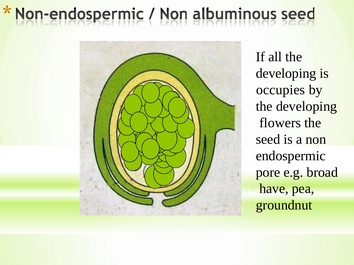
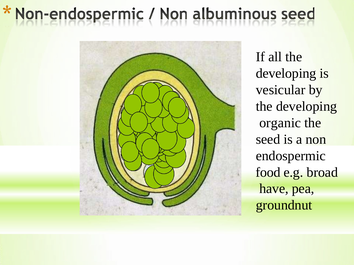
occupies: occupies -> vesicular
flowers: flowers -> organic
pore: pore -> food
